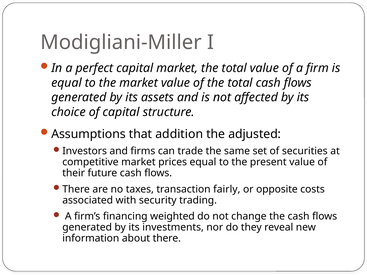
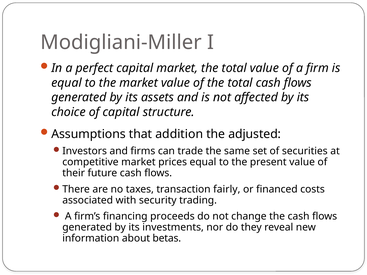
opposite: opposite -> financed
weighted: weighted -> proceeds
about there: there -> betas
